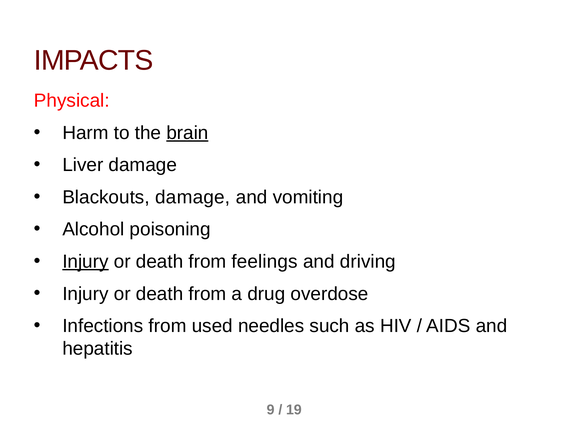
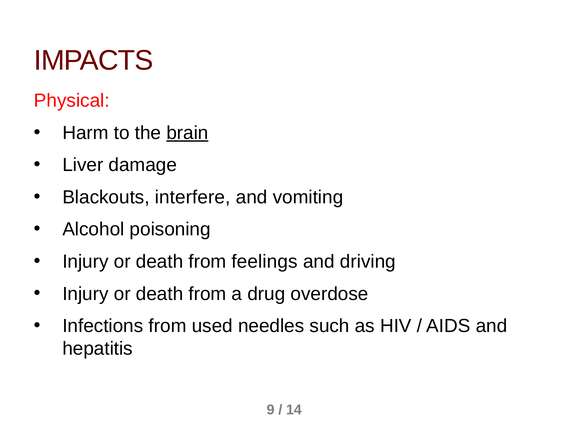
Blackouts damage: damage -> interfere
Injury at (85, 262) underline: present -> none
19: 19 -> 14
